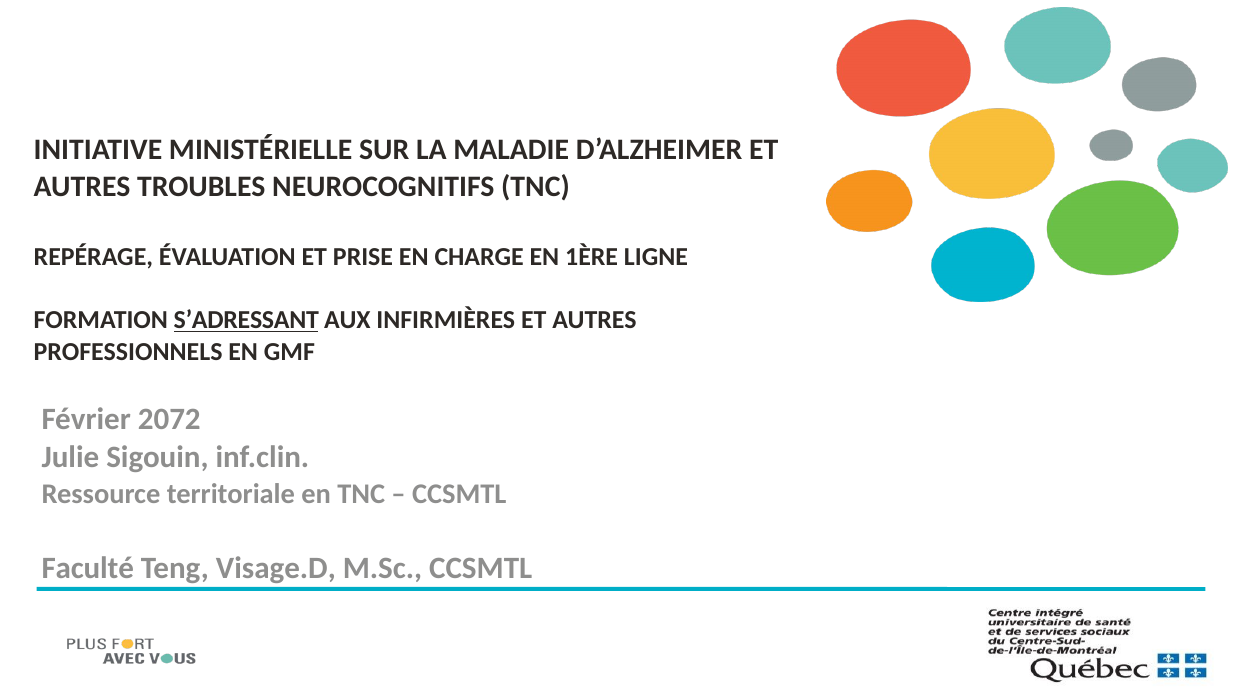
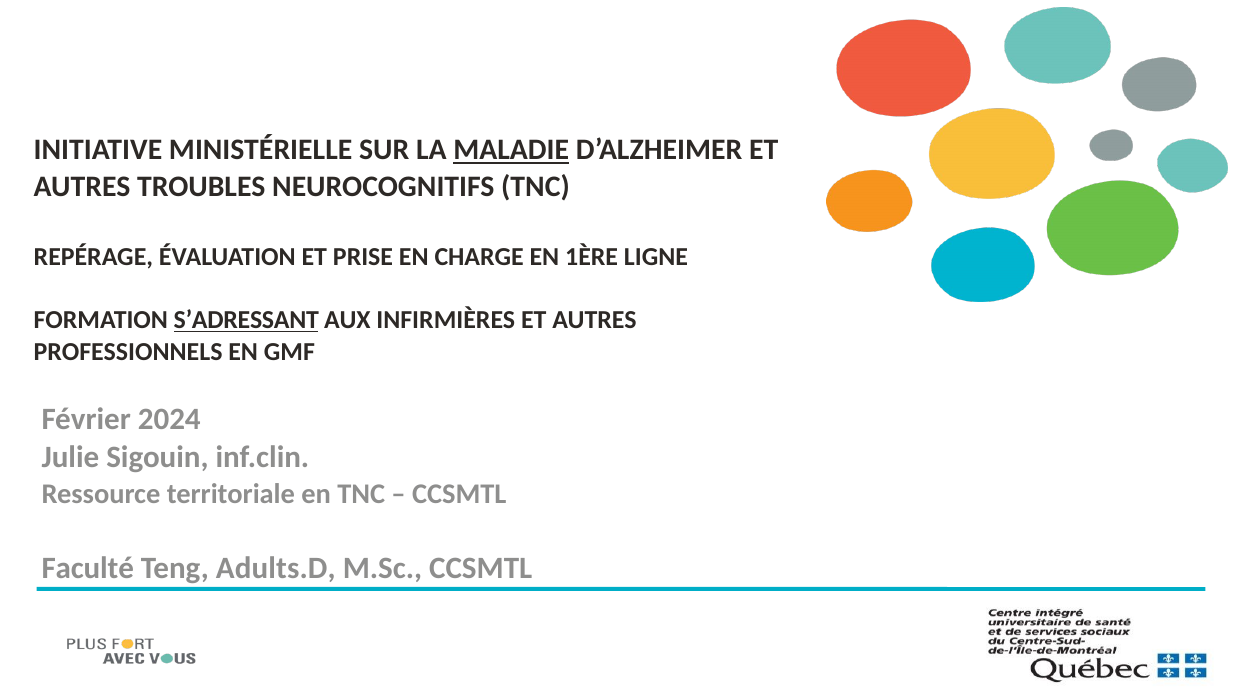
MALADIE underline: none -> present
2072: 2072 -> 2024
Visage.D: Visage.D -> Adults.D
